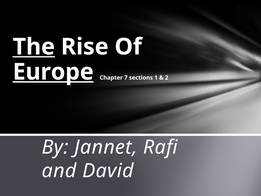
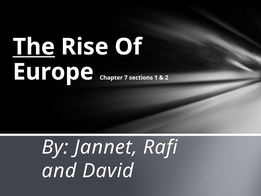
Europe underline: present -> none
